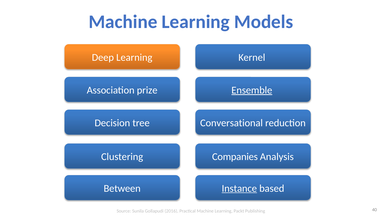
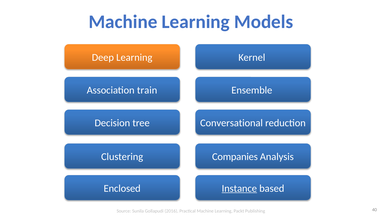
prize: prize -> train
Ensemble underline: present -> none
Between: Between -> Enclosed
